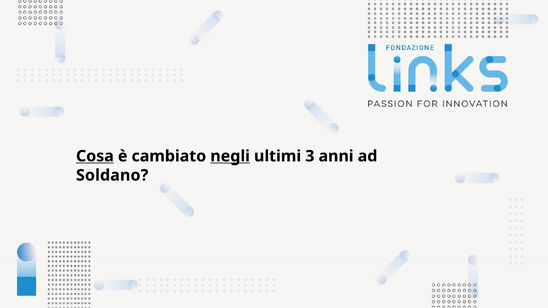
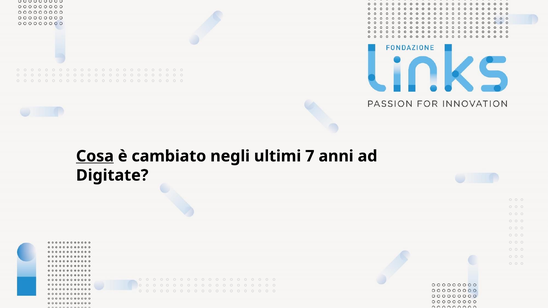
negli underline: present -> none
3: 3 -> 7
Soldano: Soldano -> Digitate
